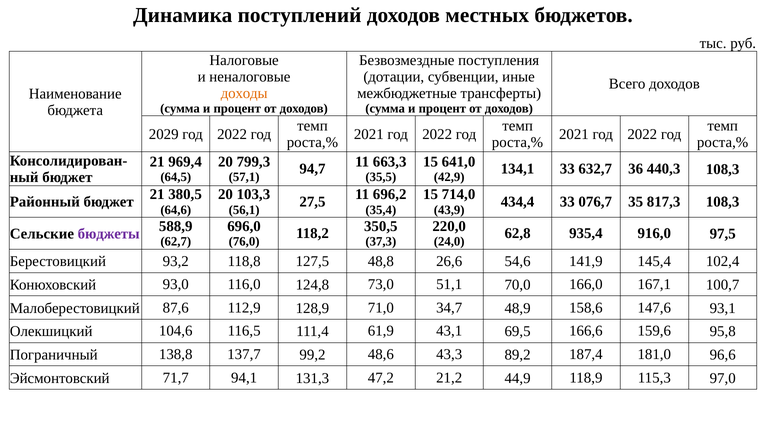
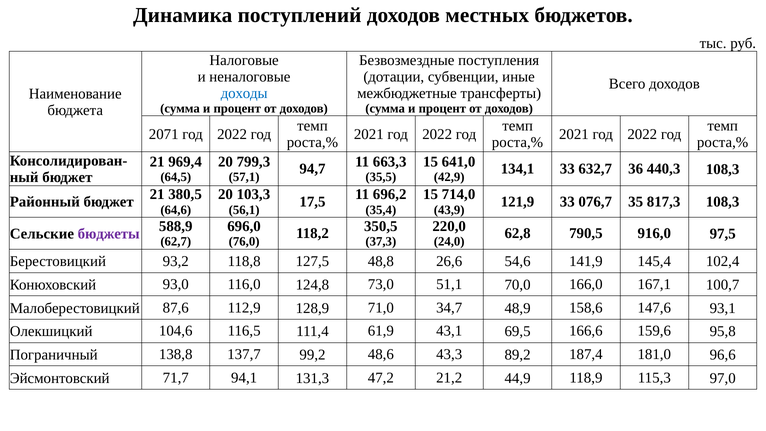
доходы colour: orange -> blue
2029: 2029 -> 2071
27,5: 27,5 -> 17,5
434,4: 434,4 -> 121,9
935,4: 935,4 -> 790,5
